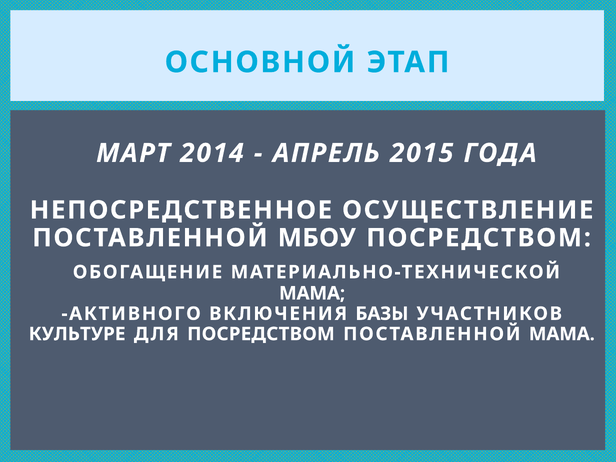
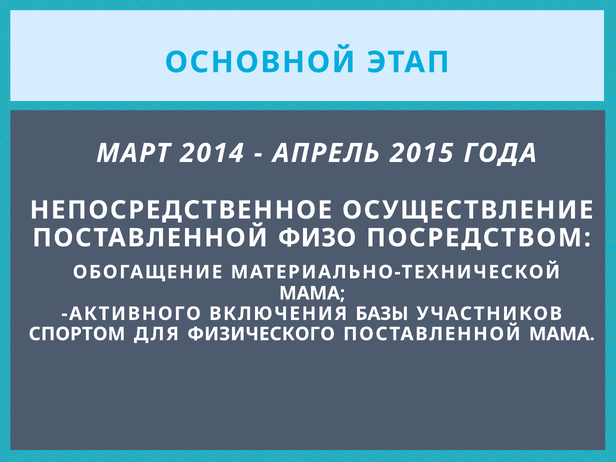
МБОУ: МБОУ -> ФИЗО
КУЛЬТУРЕ: КУЛЬТУРЕ -> СПОРТОМ
ДЛЯ ПОСРЕДСТВОМ: ПОСРЕДСТВОМ -> ФИЗИЧЕСКОГО
